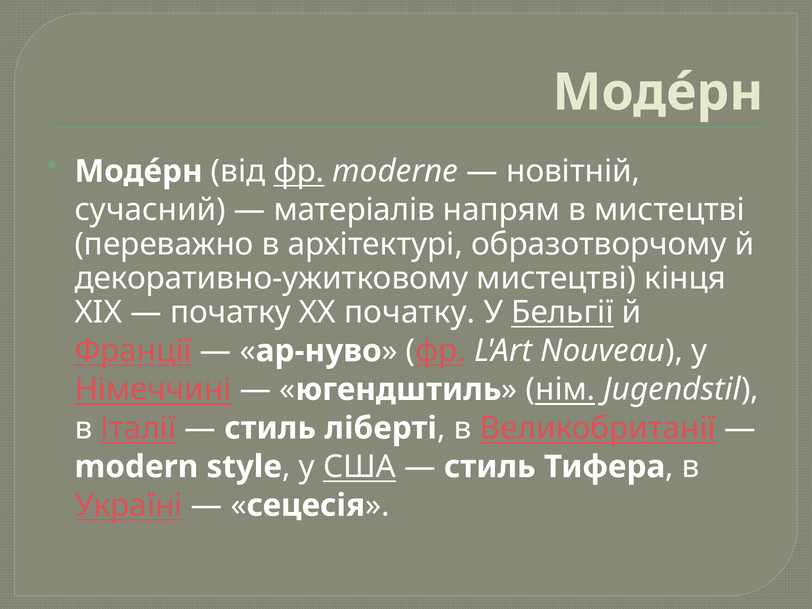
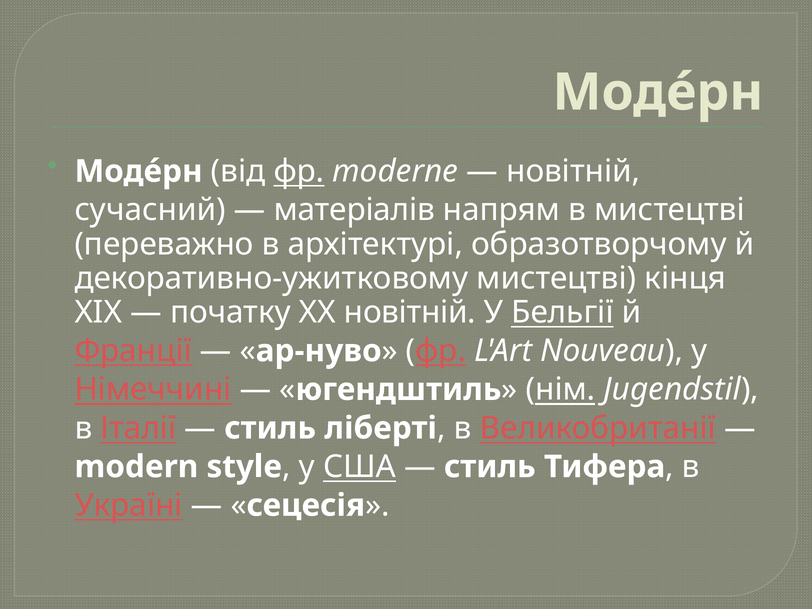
ХХ початку: початку -> новітній
